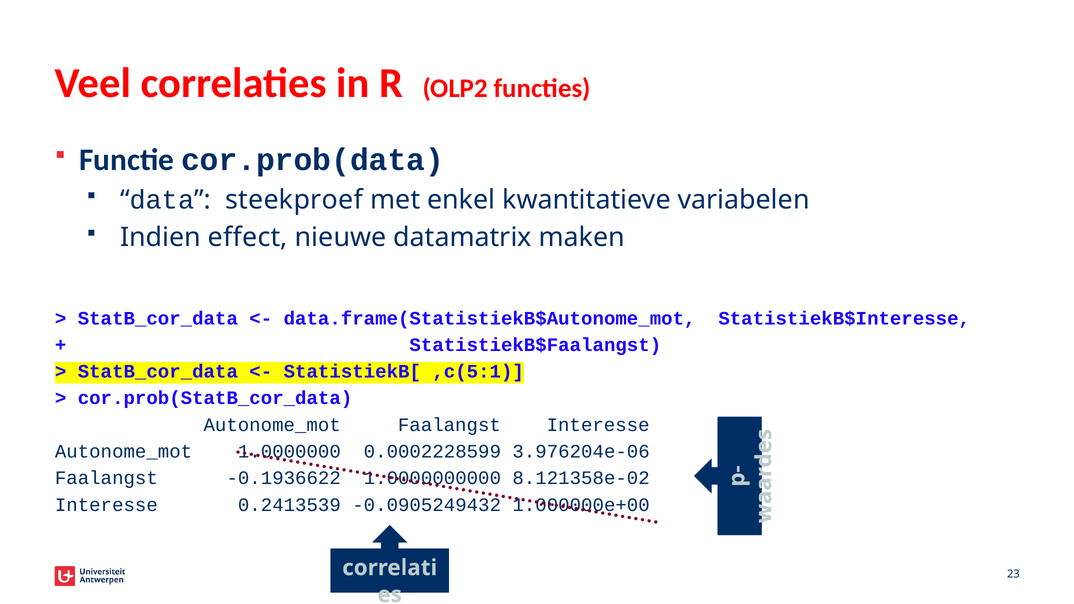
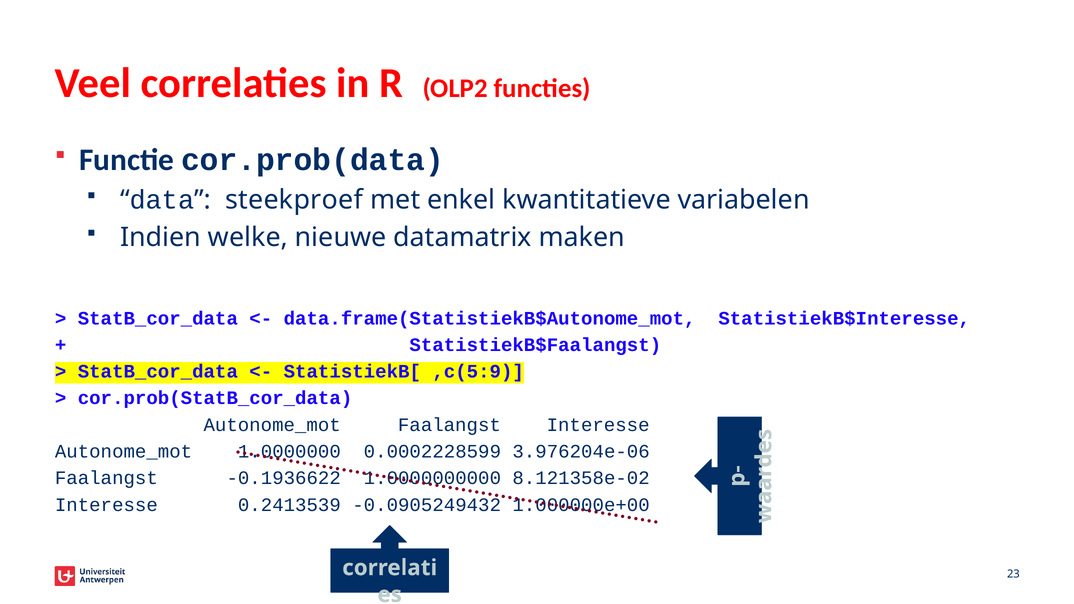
effect: effect -> welke
,c(5:1: ,c(5:1 -> ,c(5:9
